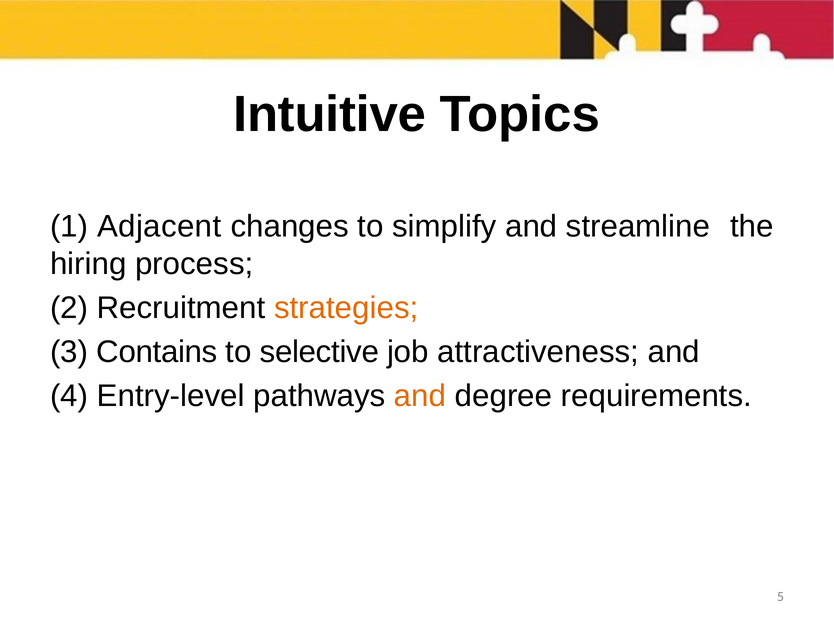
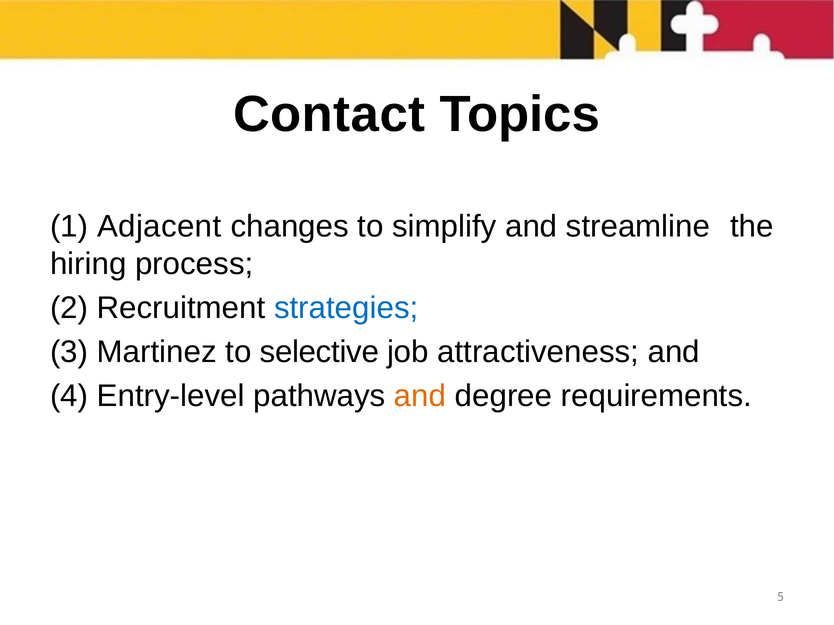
Intuitive: Intuitive -> Contact
strategies colour: orange -> blue
Contains: Contains -> Martinez
